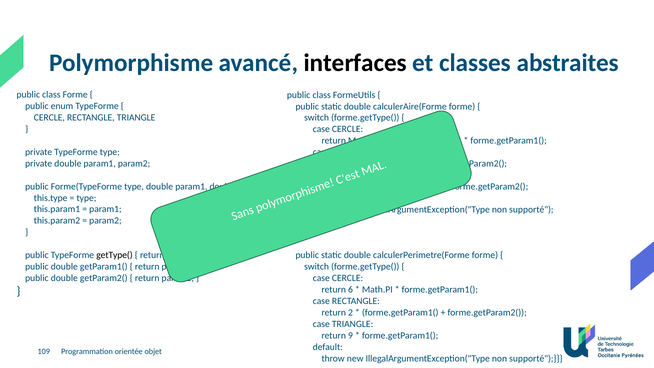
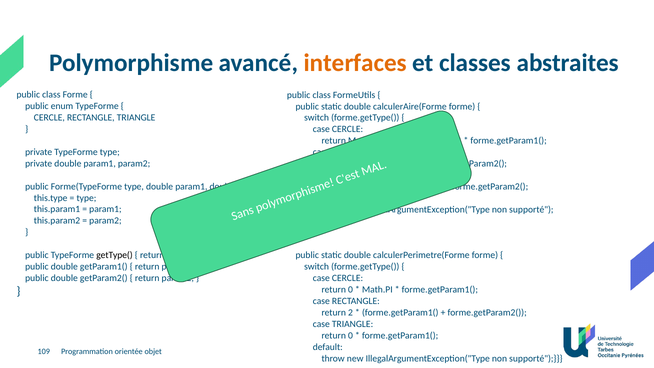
interfaces colour: black -> orange
6 at (351, 290): 6 -> 0
9 at (351, 335): 9 -> 0
